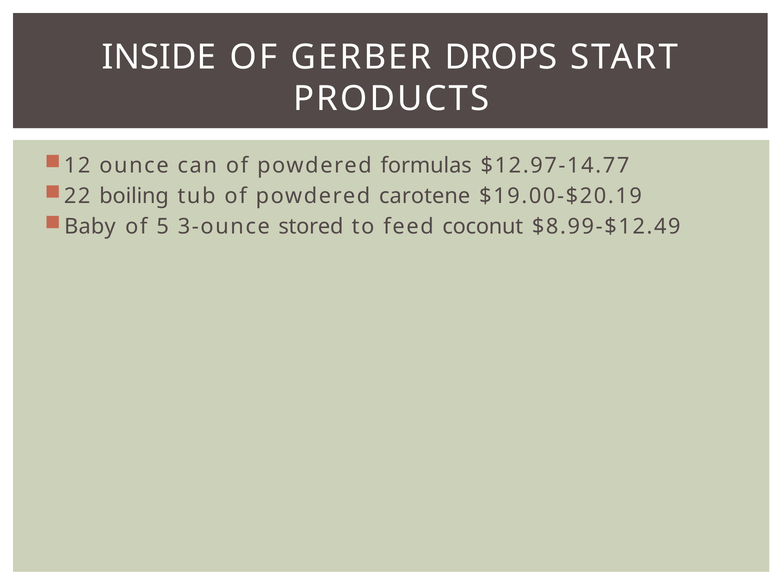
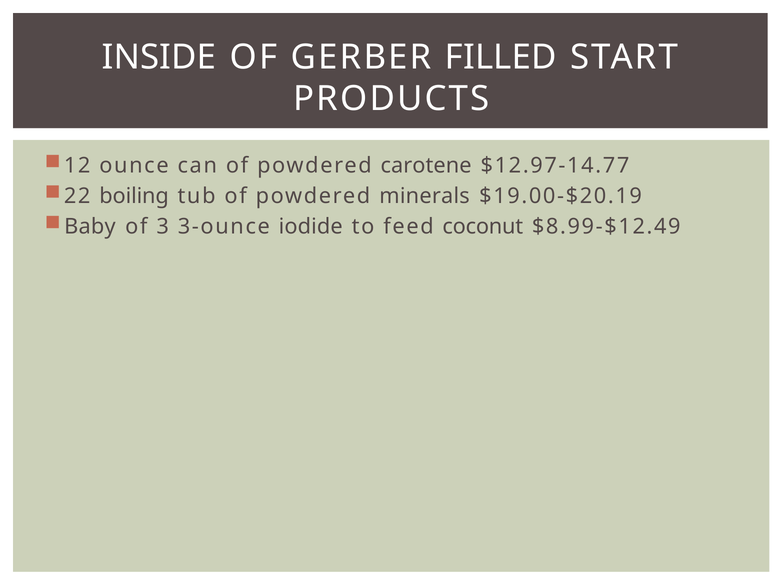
DROPS: DROPS -> FILLED
formulas: formulas -> carotene
carotene: carotene -> minerals
5: 5 -> 3
stored: stored -> iodide
